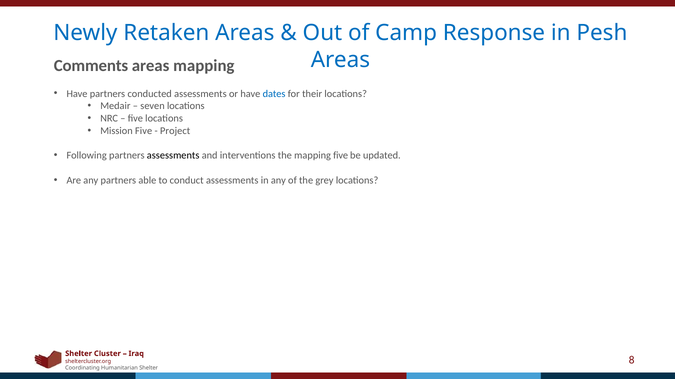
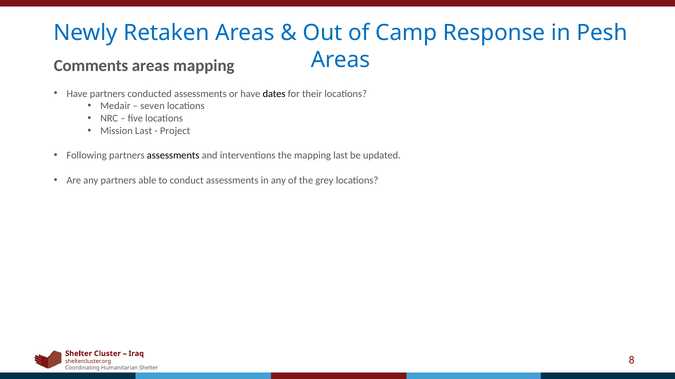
dates colour: blue -> black
Mission Five: Five -> Last
mapping five: five -> last
